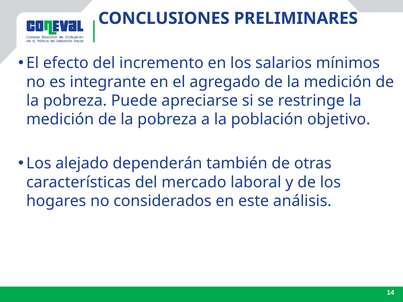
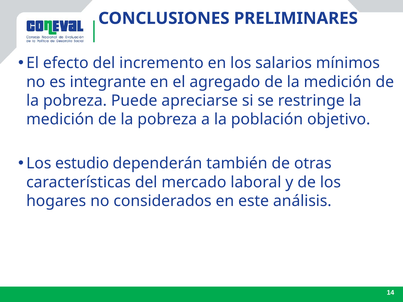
alejado: alejado -> estudio
